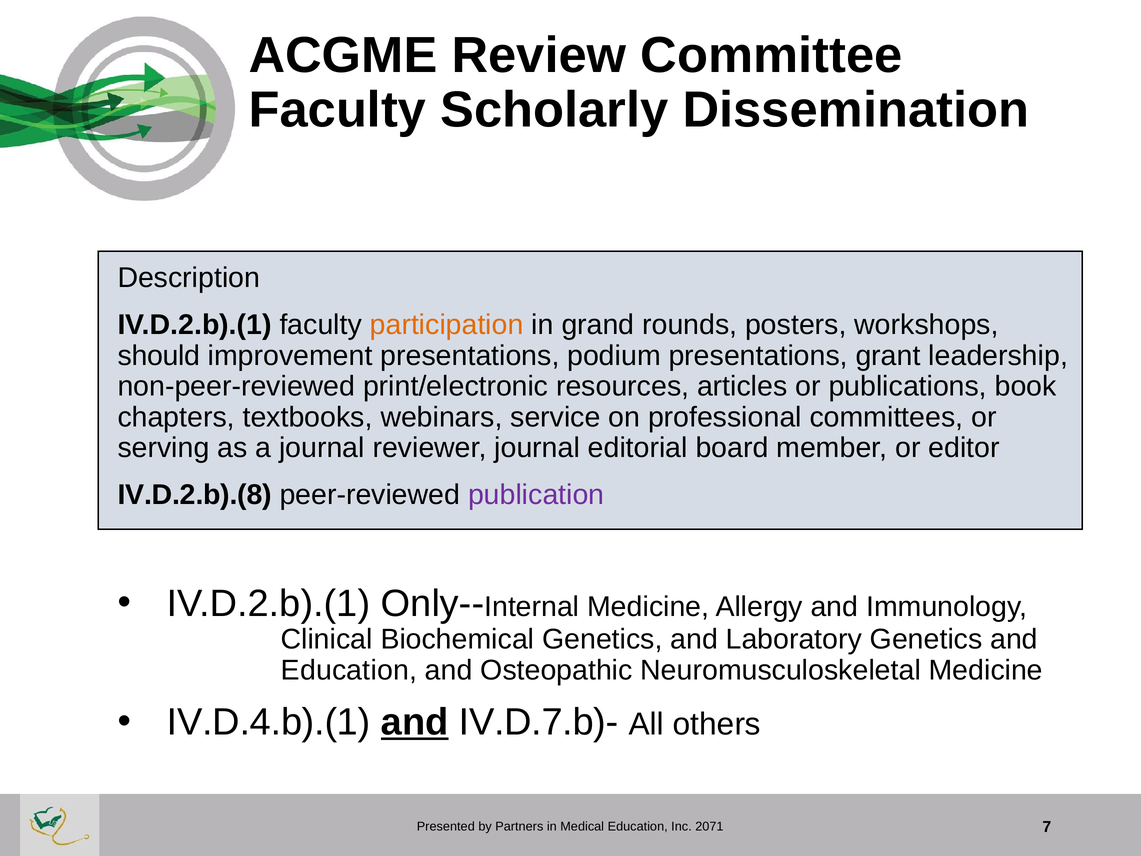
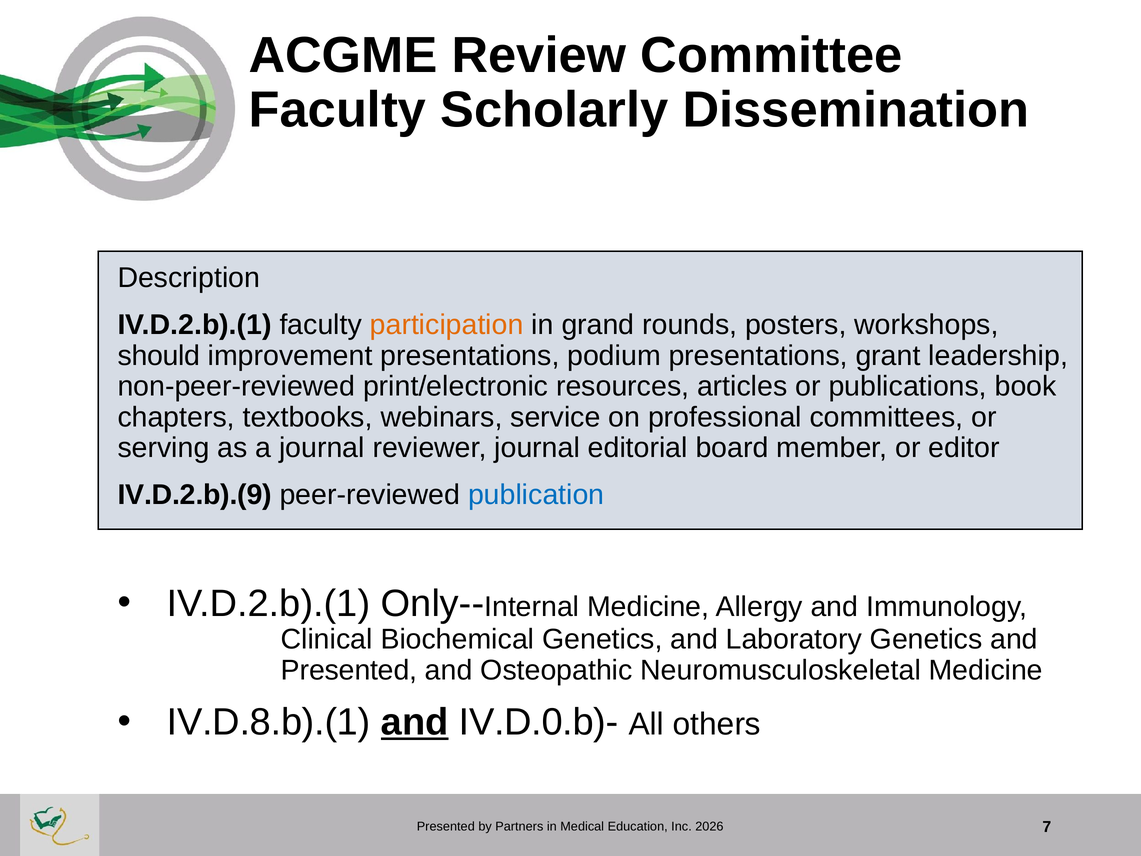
IV.D.2.b).(8: IV.D.2.b).(8 -> IV.D.2.b).(9
publication colour: purple -> blue
Education at (349, 670): Education -> Presented
IV.D.4.b).(1: IV.D.4.b).(1 -> IV.D.8.b).(1
IV.D.7.b)-: IV.D.7.b)- -> IV.D.0.b)-
2071: 2071 -> 2026
